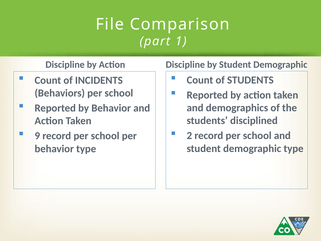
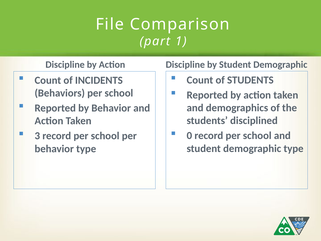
2: 2 -> 0
9: 9 -> 3
